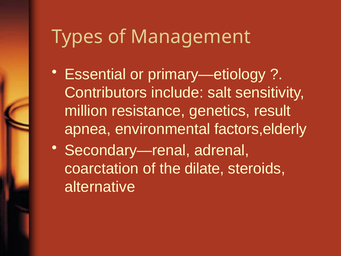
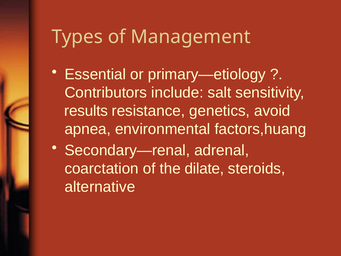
million: million -> results
result: result -> avoid
factors,elderly: factors,elderly -> factors,huang
